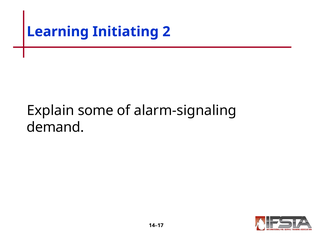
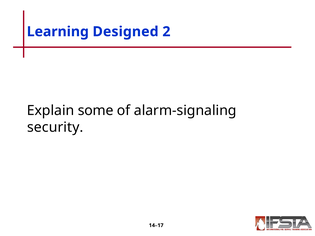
Initiating: Initiating -> Designed
demand: demand -> security
